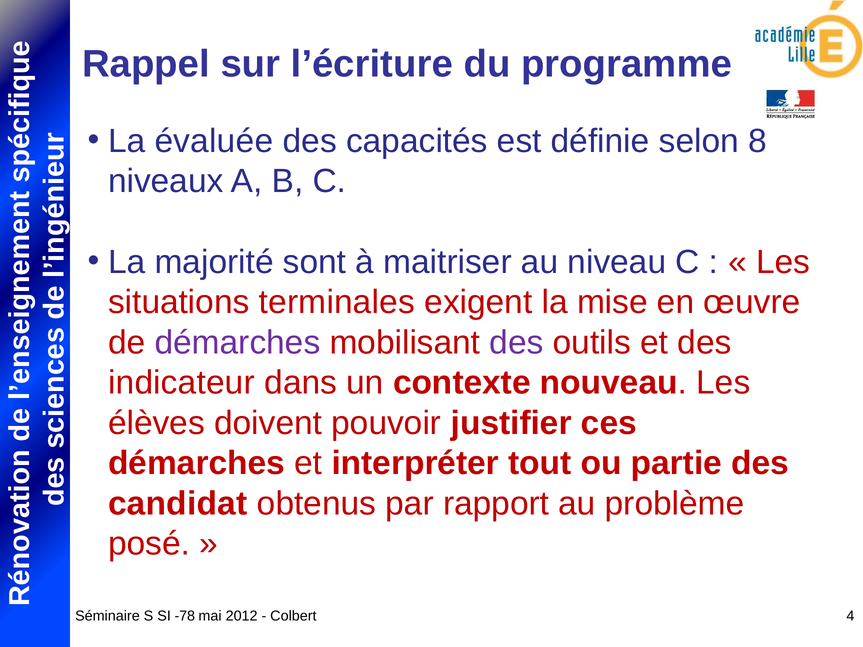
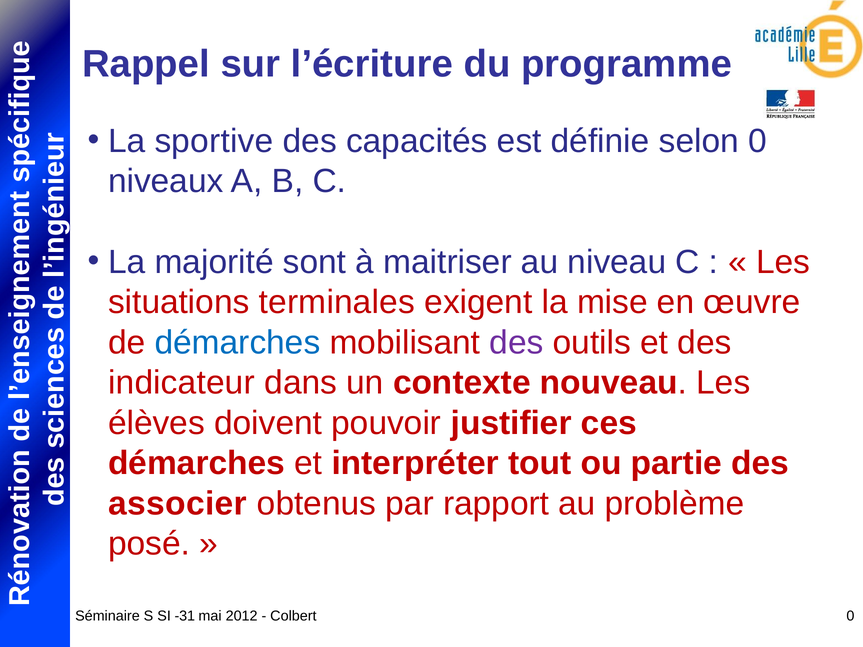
évaluée: évaluée -> sportive
selon 8: 8 -> 0
démarches at (237, 343) colour: purple -> blue
candidat: candidat -> associer
-78: -78 -> -31
Colbert 4: 4 -> 0
